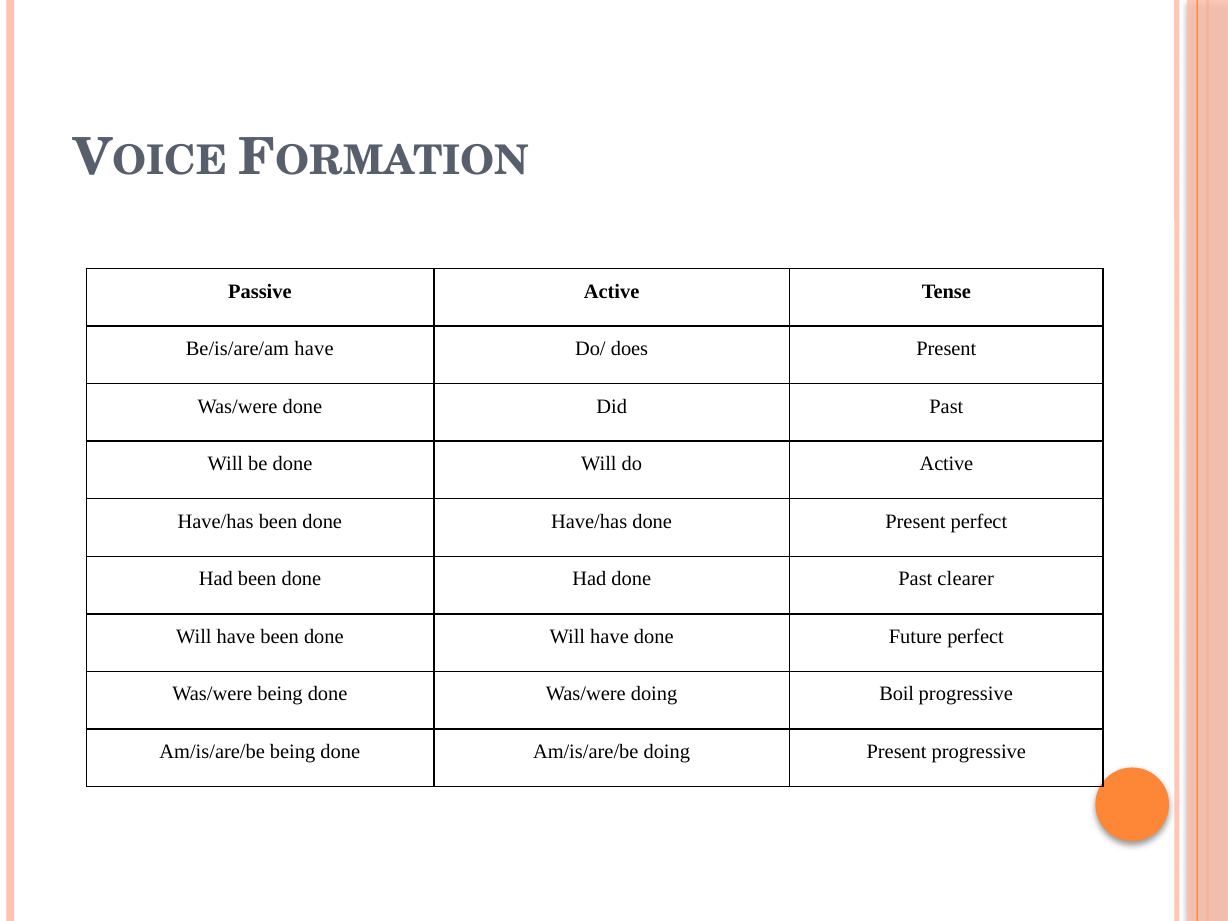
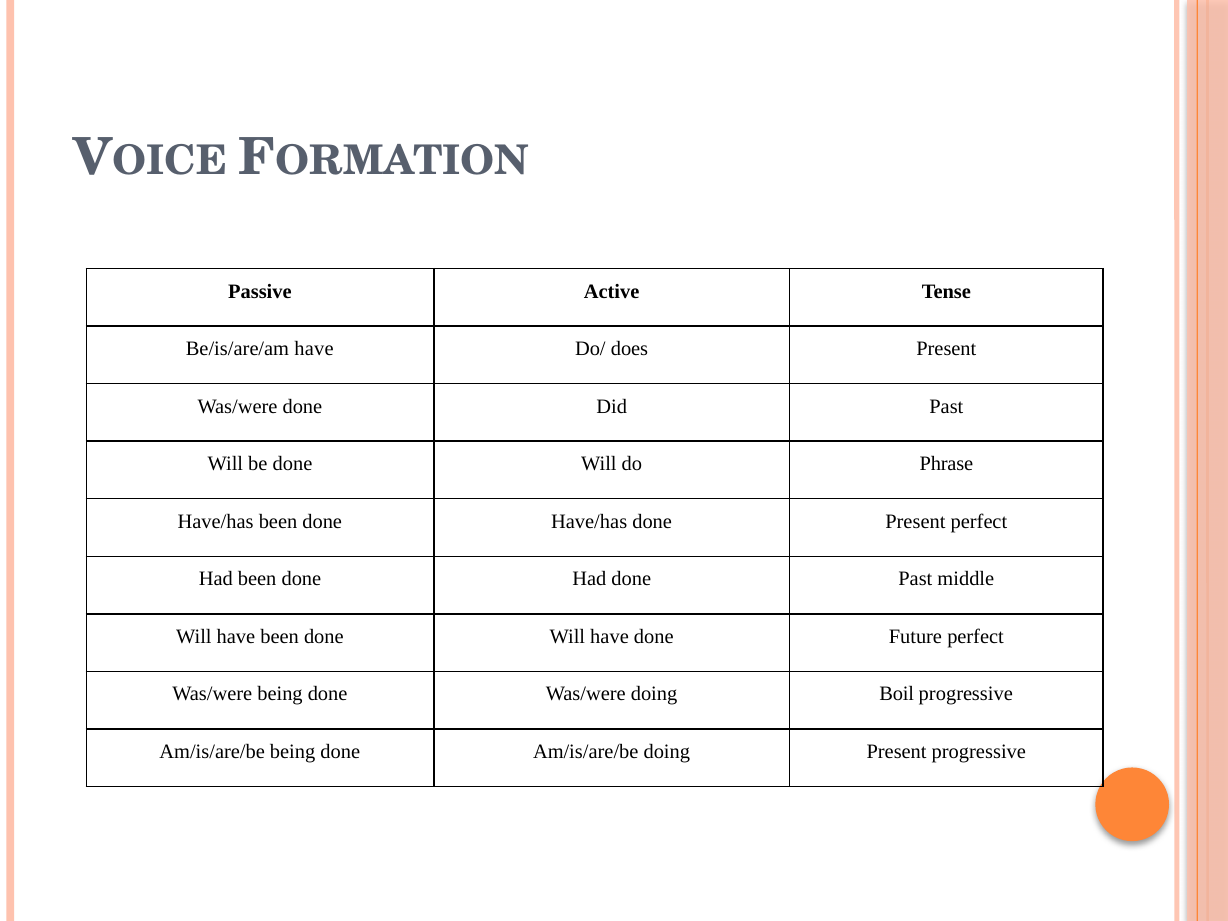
do Active: Active -> Phrase
clearer: clearer -> middle
